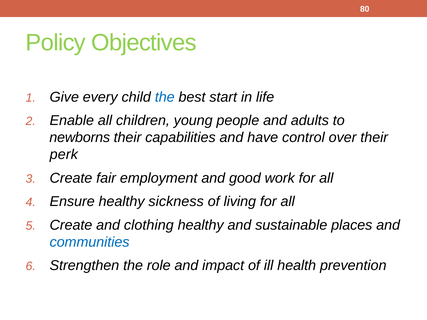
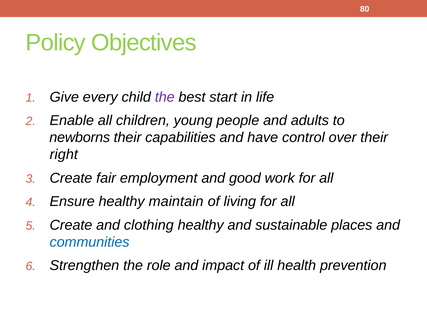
the at (165, 97) colour: blue -> purple
perk: perk -> right
sickness: sickness -> maintain
